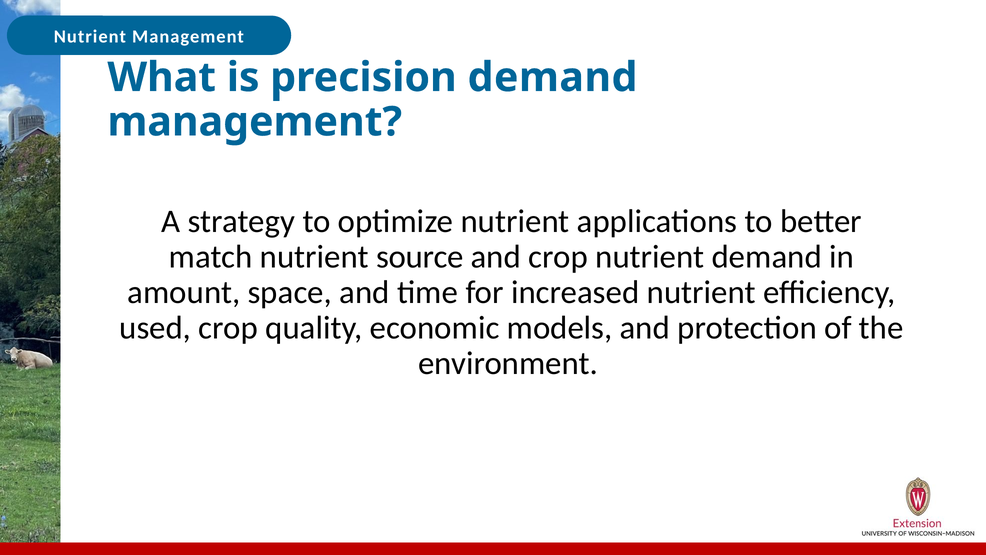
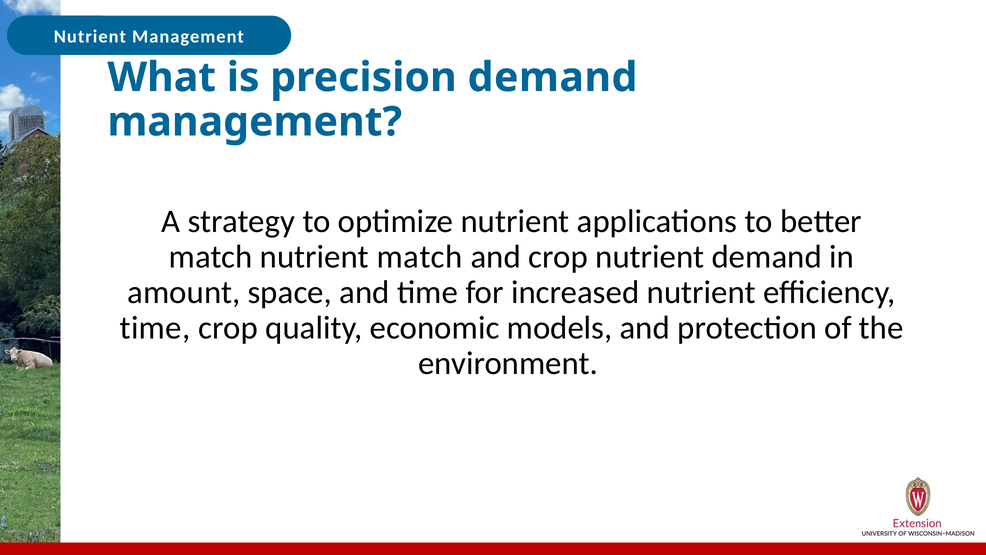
nutrient source: source -> match
used at (155, 328): used -> time
